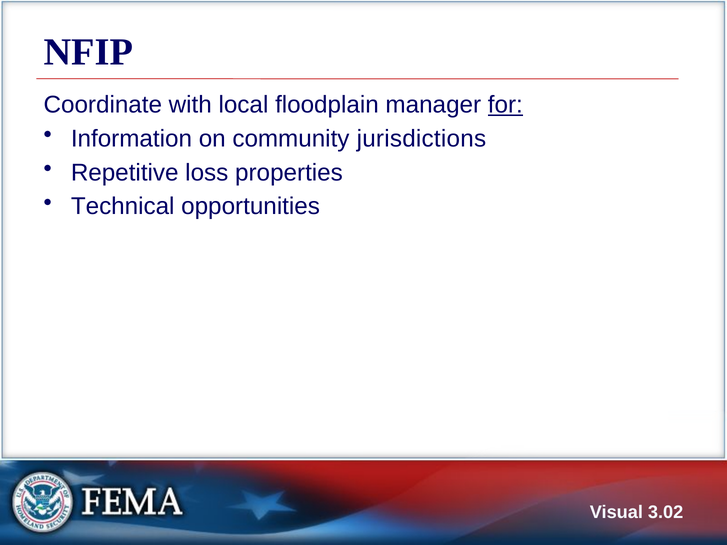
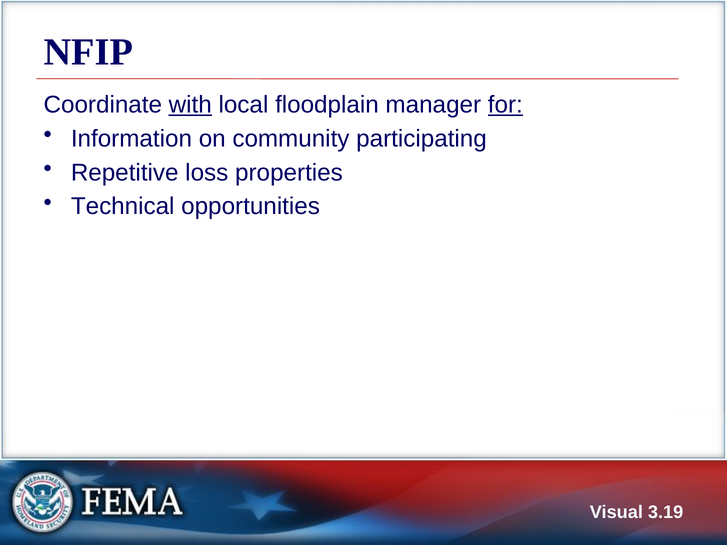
with underline: none -> present
jurisdictions: jurisdictions -> participating
3.02: 3.02 -> 3.19
